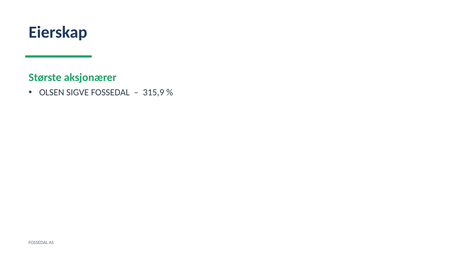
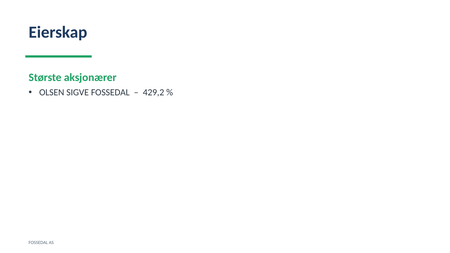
315,9: 315,9 -> 429,2
